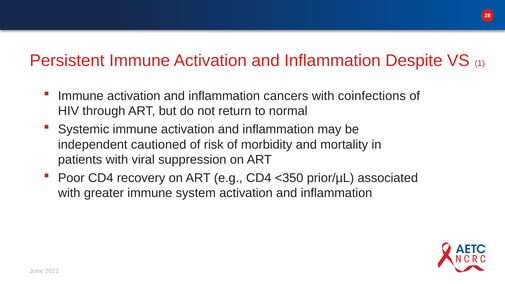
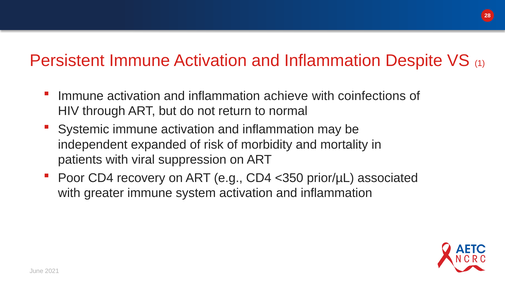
cancers: cancers -> achieve
cautioned: cautioned -> expanded
